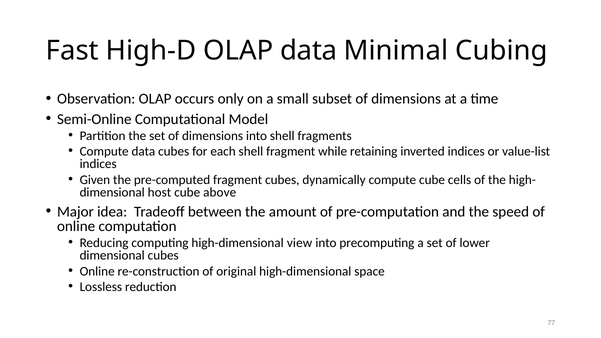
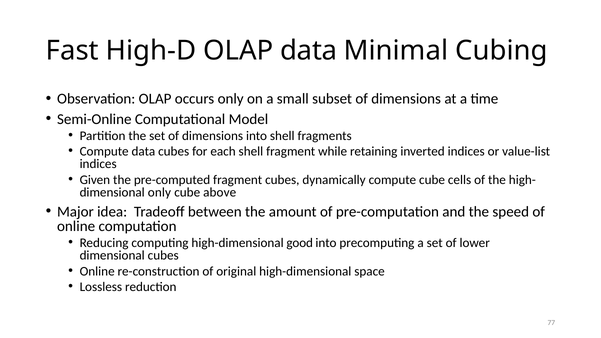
dimensional host: host -> only
view: view -> good
